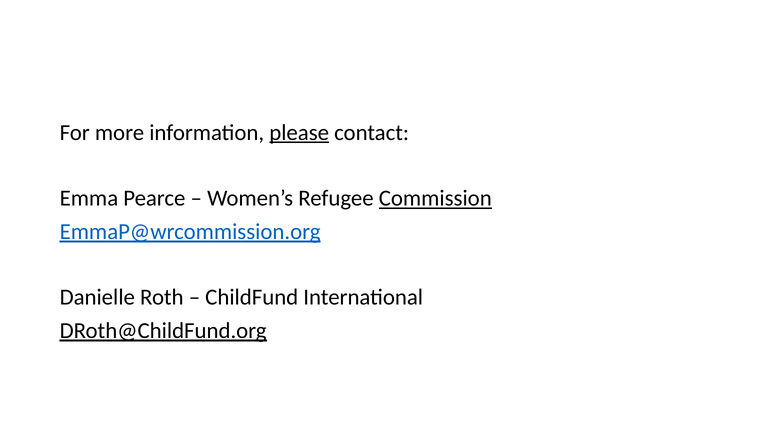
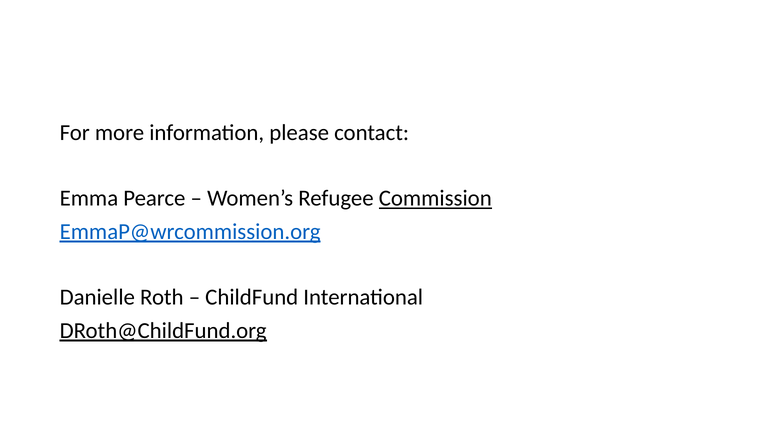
please underline: present -> none
